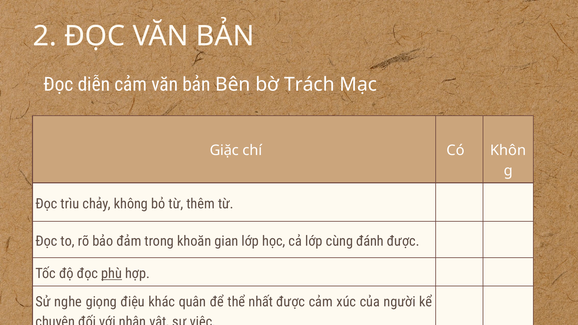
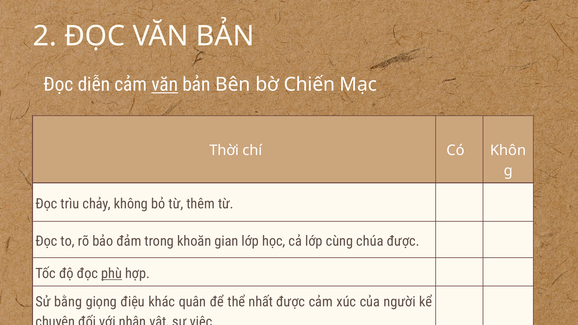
văn at (165, 85) underline: none -> present
Trách: Trách -> Chiến
Giặc: Giặc -> Thời
đánh: đánh -> chúa
nghe: nghe -> bằng
